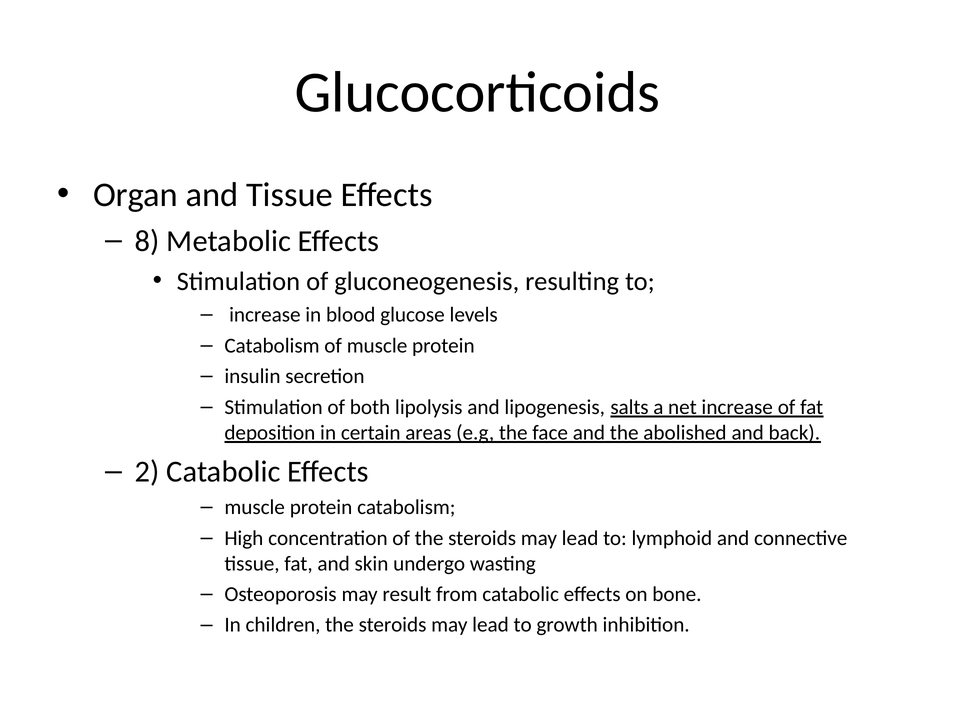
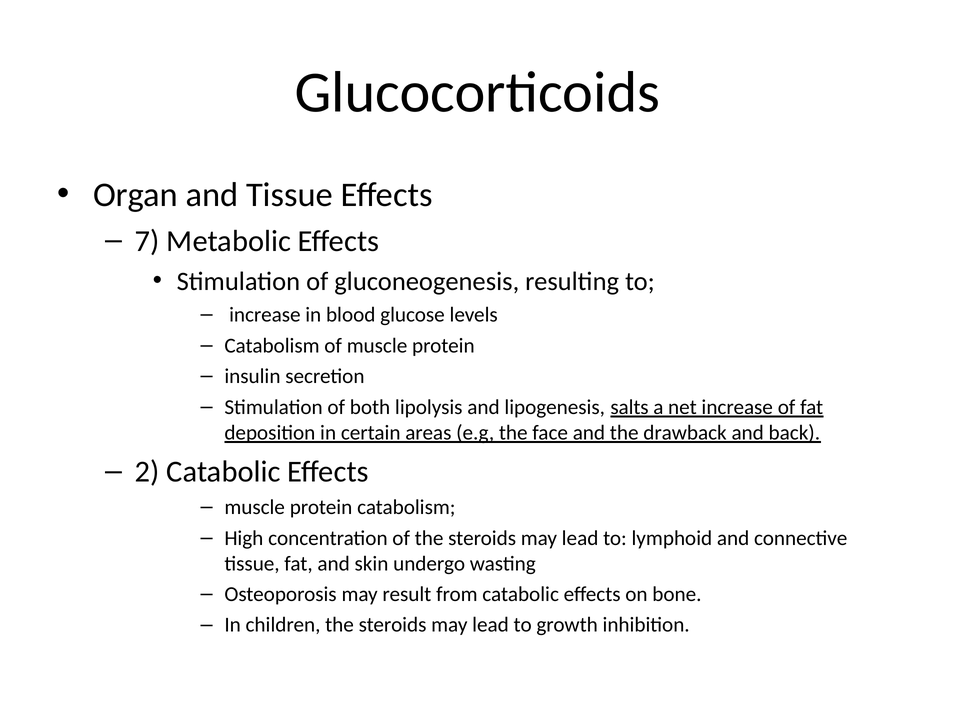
8: 8 -> 7
abolished: abolished -> drawback
